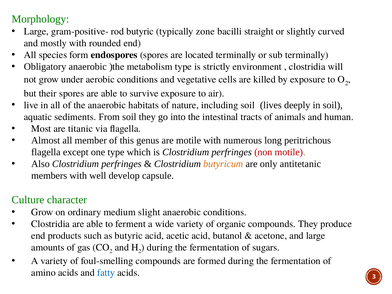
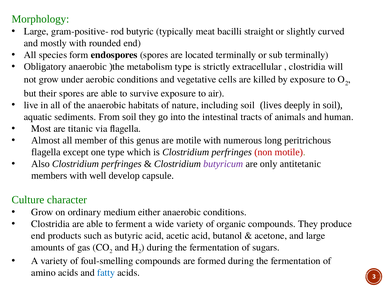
zone: zone -> meat
environment: environment -> extracellular
butyricum colour: orange -> purple
slight: slight -> either
